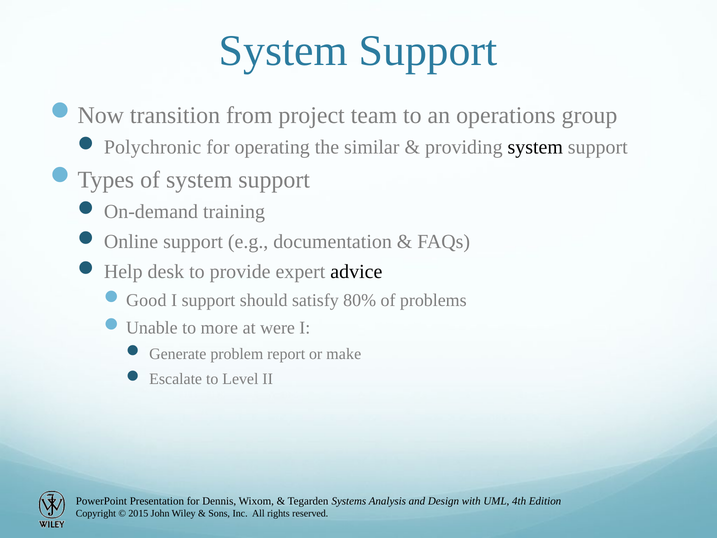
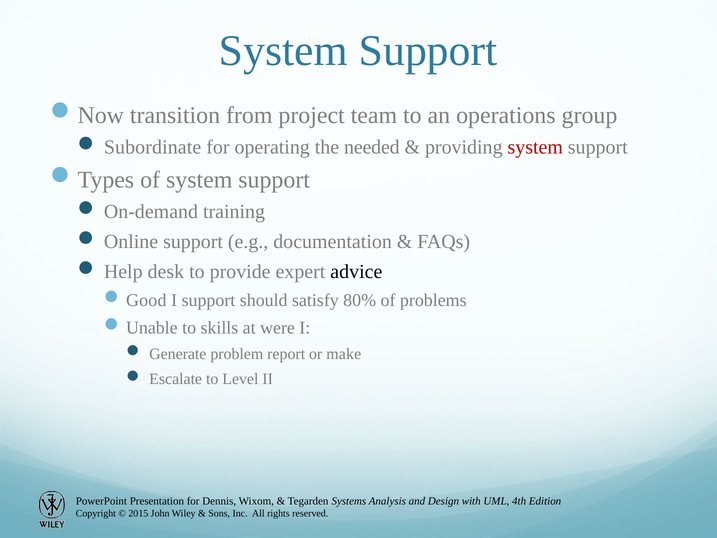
Polychronic: Polychronic -> Subordinate
similar: similar -> needed
system at (535, 147) colour: black -> red
more: more -> skills
